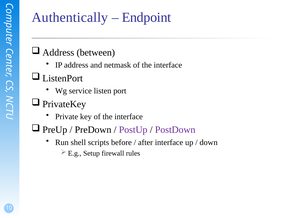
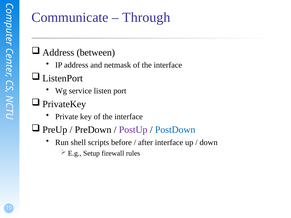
Authentically: Authentically -> Communicate
Endpoint: Endpoint -> Through
PostDown colour: purple -> blue
